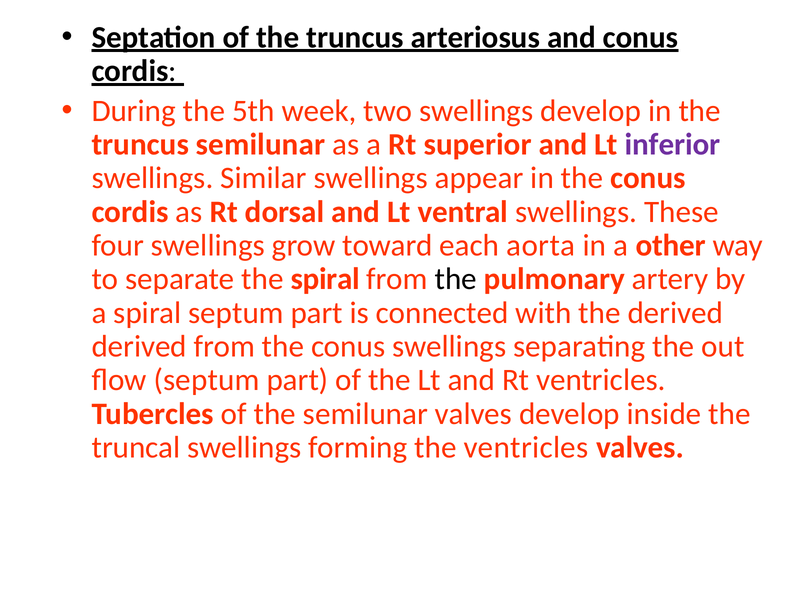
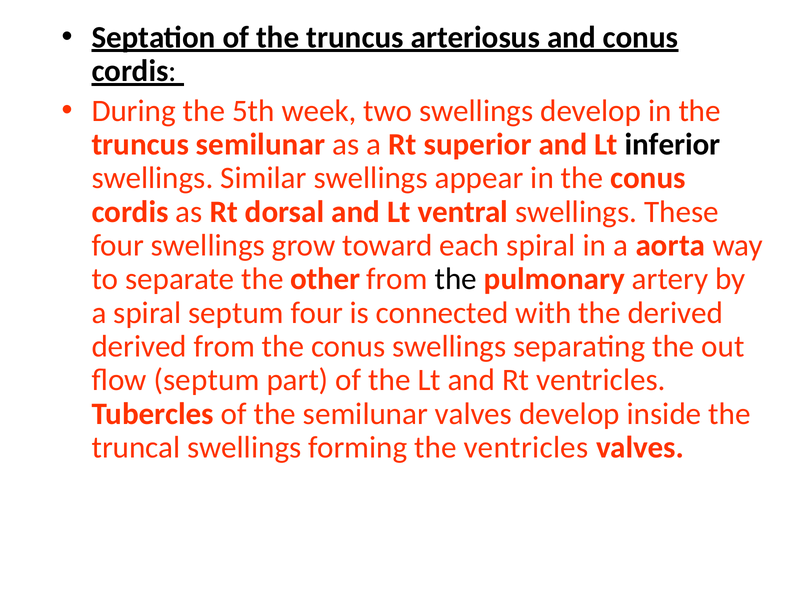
inferior colour: purple -> black
each aorta: aorta -> spiral
other: other -> aorta
the spiral: spiral -> other
spiral septum part: part -> four
